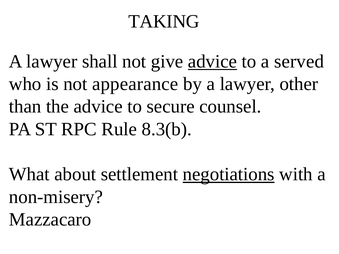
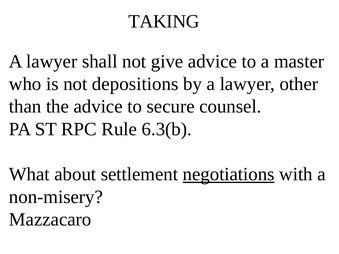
advice at (212, 61) underline: present -> none
served: served -> master
appearance: appearance -> depositions
8.3(b: 8.3(b -> 6.3(b
